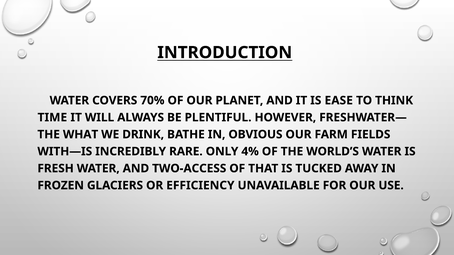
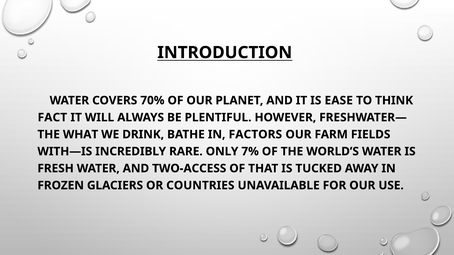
TIME: TIME -> FACT
OBVIOUS: OBVIOUS -> FACTORS
4%: 4% -> 7%
EFFICIENCY: EFFICIENCY -> COUNTRIES
